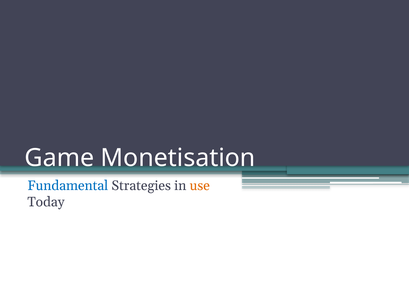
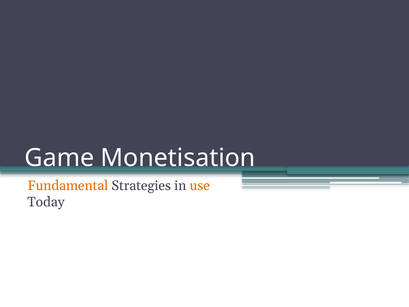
Fundamental colour: blue -> orange
